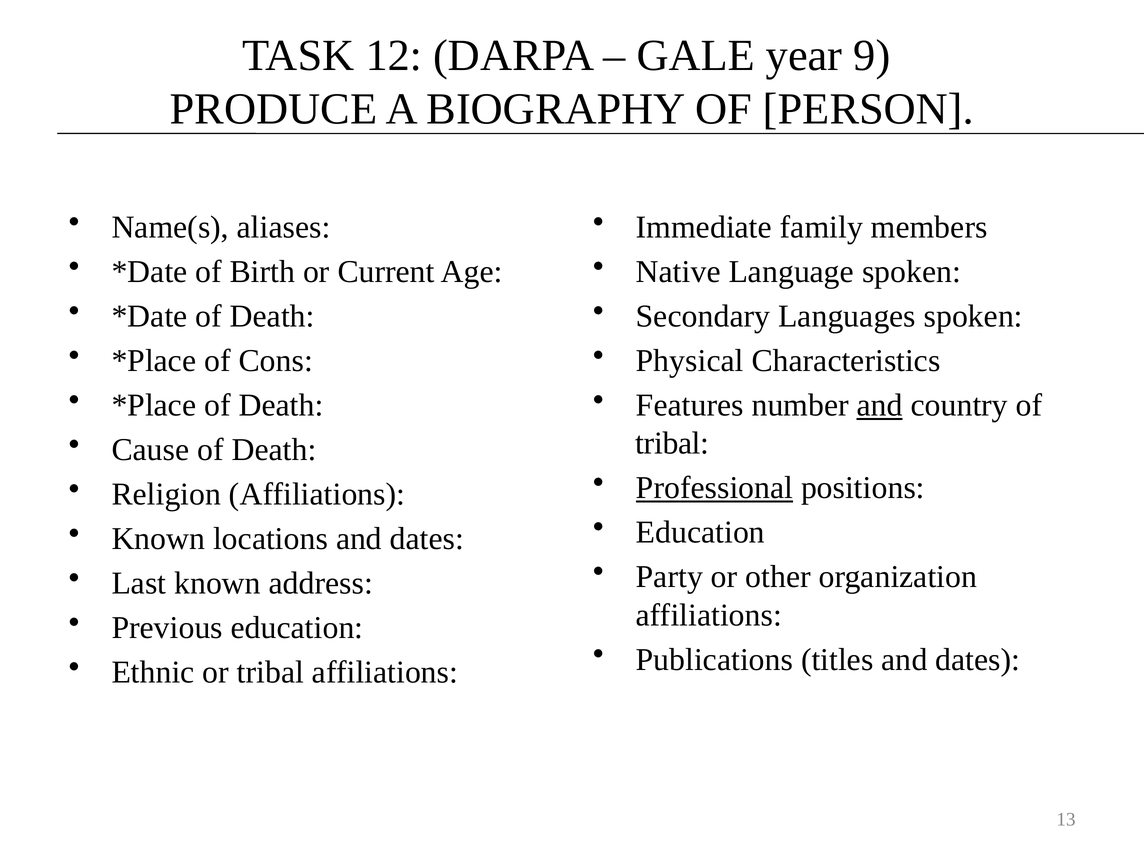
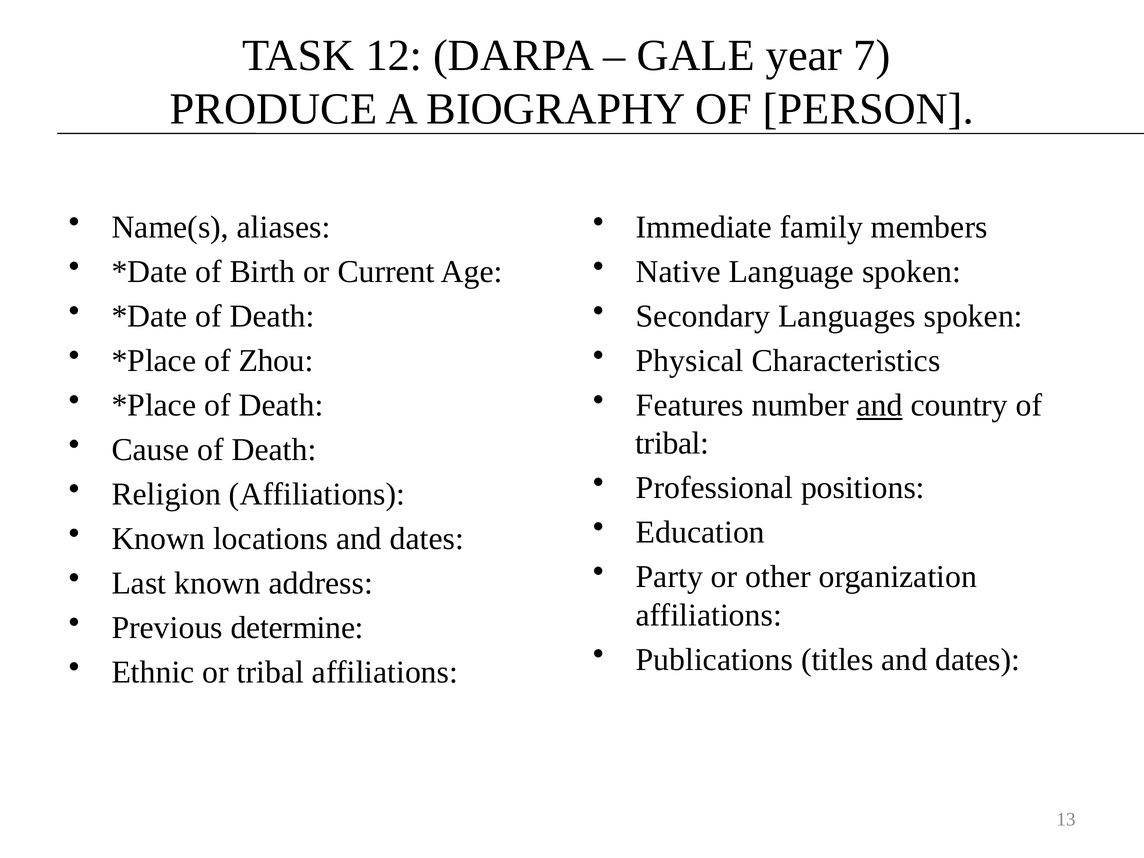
9: 9 -> 7
Cons: Cons -> Zhou
Professional underline: present -> none
Previous education: education -> determine
